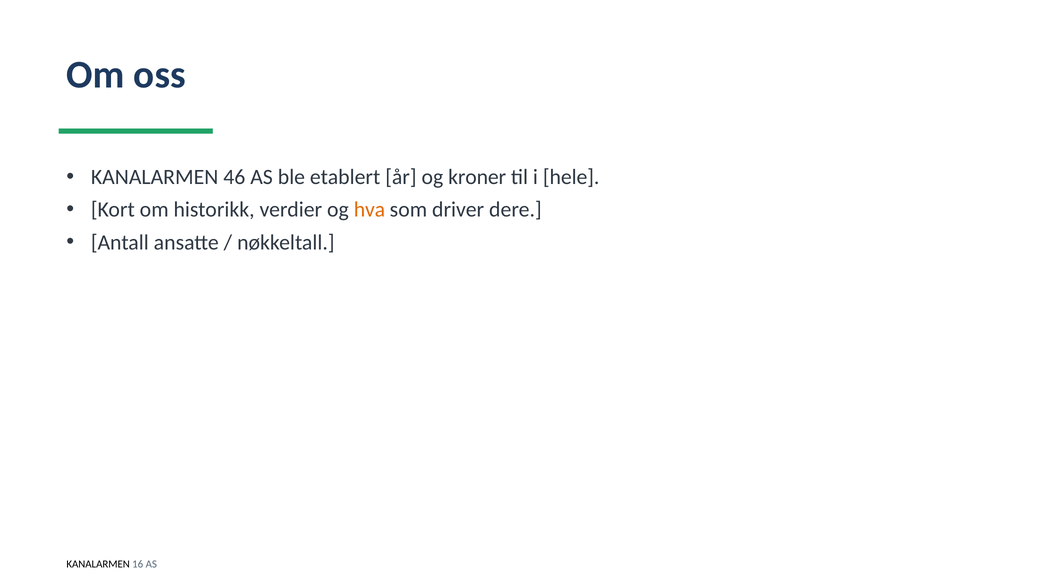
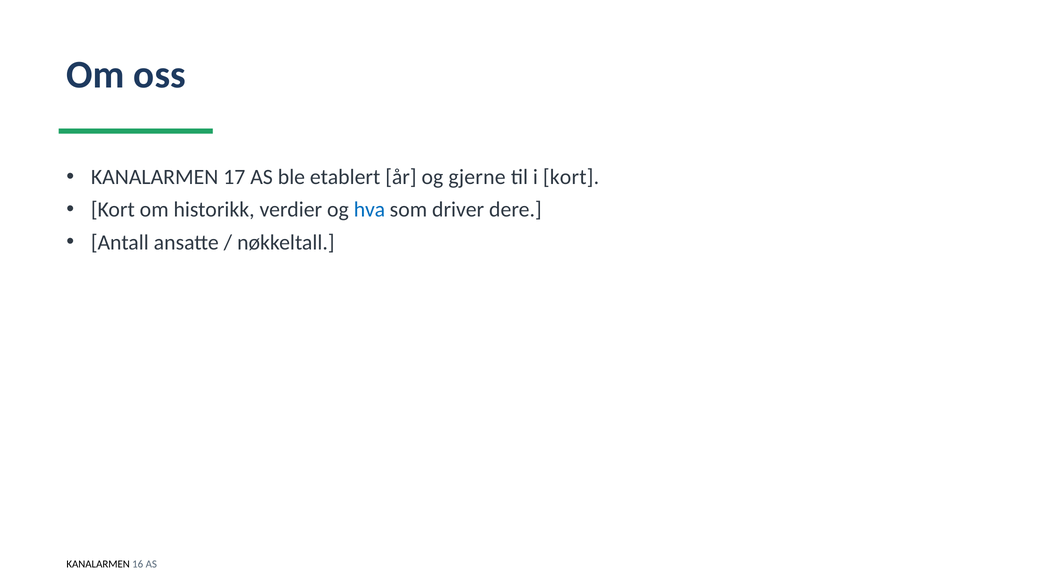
46: 46 -> 17
kroner: kroner -> gjerne
i hele: hele -> kort
hva colour: orange -> blue
